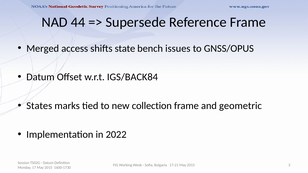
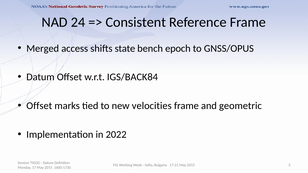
44: 44 -> 24
Supersede: Supersede -> Consistent
issues: issues -> epoch
States at (39, 106): States -> Offset
collection: collection -> velocities
